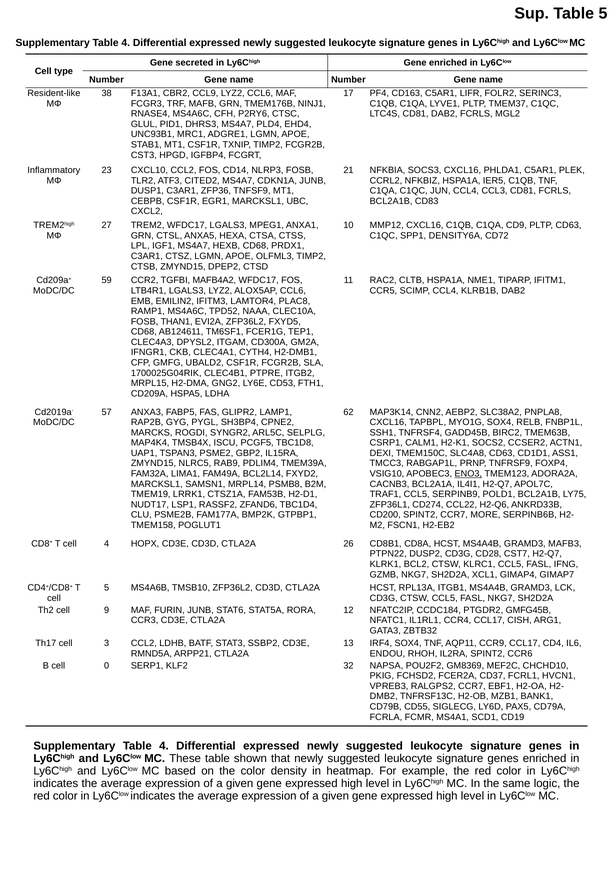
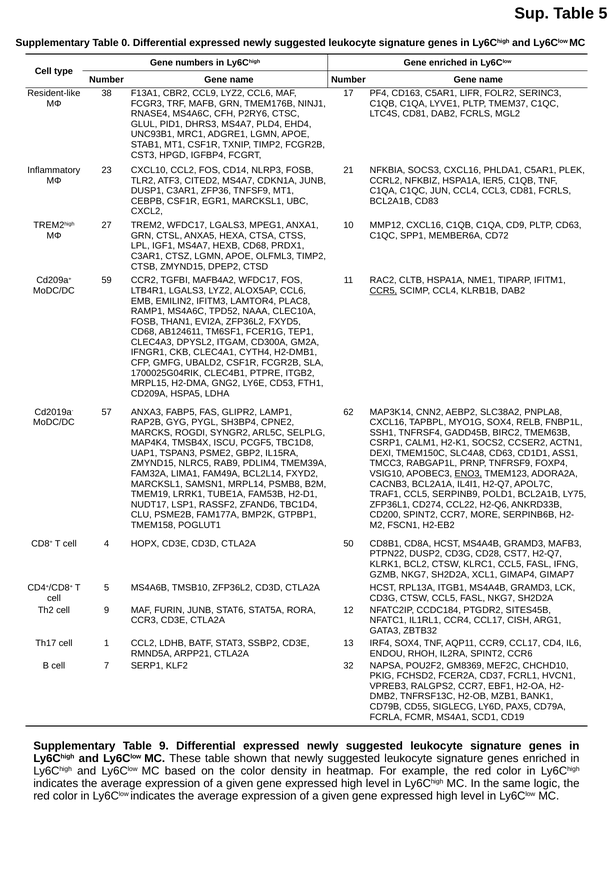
4 at (126, 43): 4 -> 0
secreted: secreted -> numbers
DENSITY6A: DENSITY6A -> MEMBER6A
CCR5 underline: none -> present
CTSZ1A: CTSZ1A -> TUBE1A
26: 26 -> 50
GMFG45B: GMFG45B -> SITES45B
3: 3 -> 1
0: 0 -> 7
4 at (164, 746): 4 -> 9
